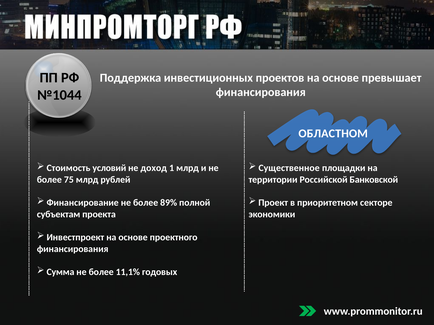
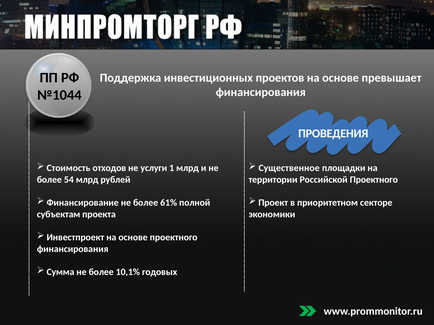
ОБЛАСТНОМ: ОБЛАСТНОМ -> ПРОВЕДЕНИЯ
условий: условий -> отходов
доход: доход -> услуги
75: 75 -> 54
Российской Банковской: Банковской -> Проектного
89%: 89% -> 61%
11,1%: 11,1% -> 10,1%
